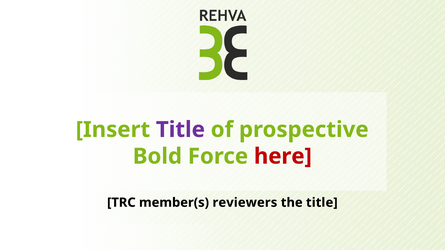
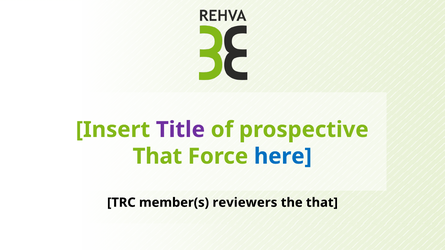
Bold at (157, 156): Bold -> That
here colour: red -> blue
the title: title -> that
